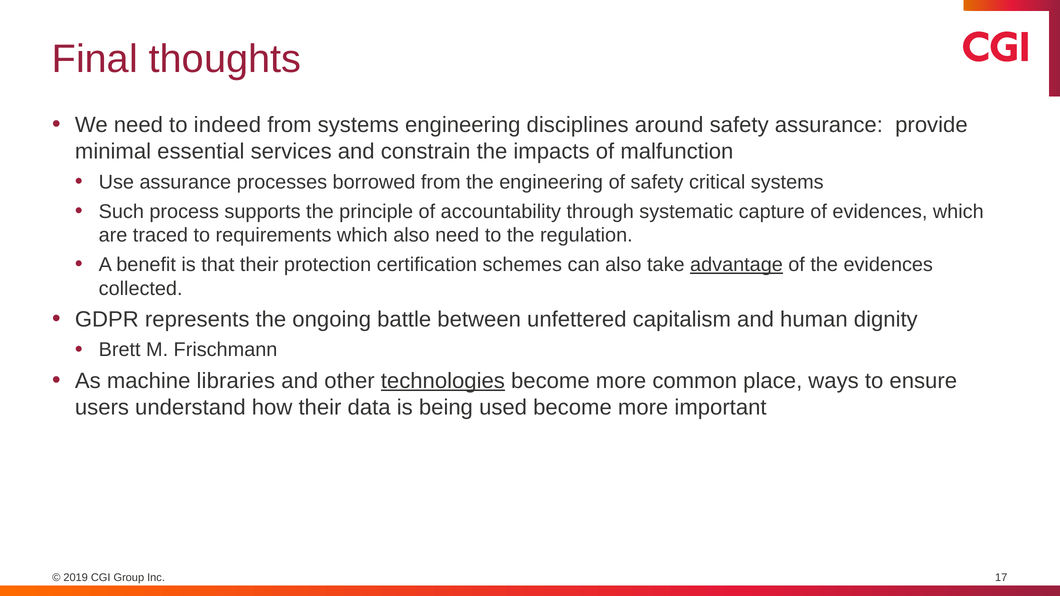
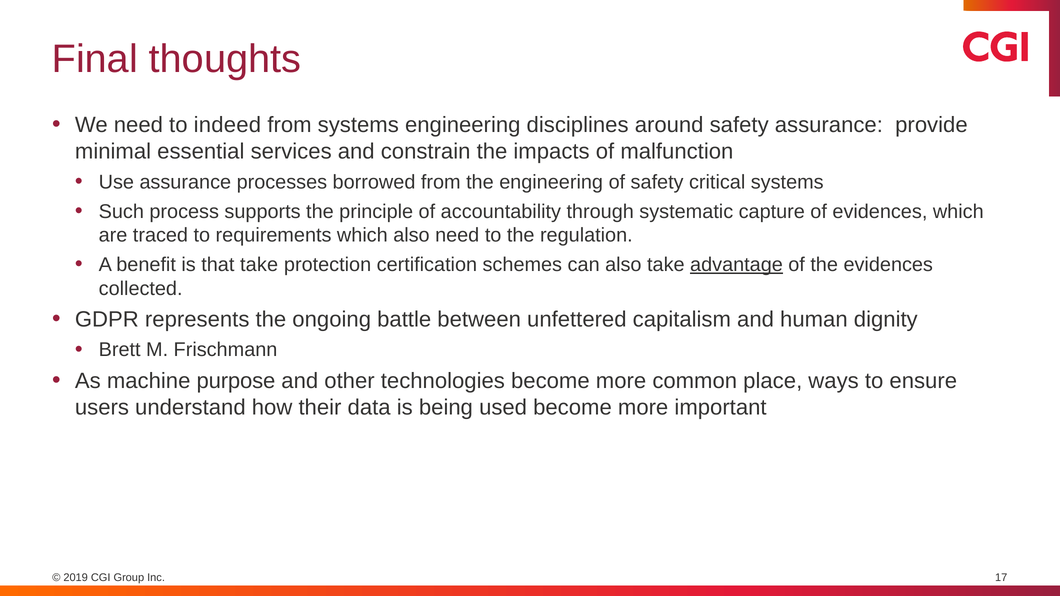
that their: their -> take
libraries: libraries -> purpose
technologies underline: present -> none
